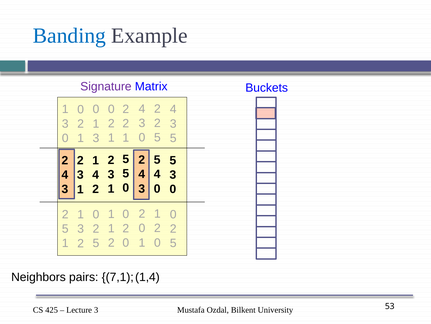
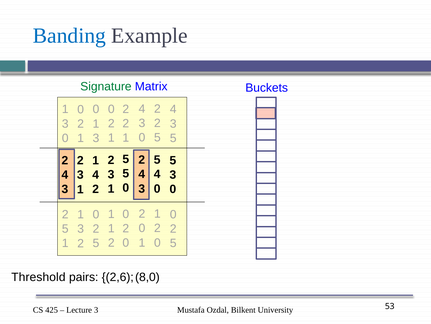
Signature colour: purple -> green
1,4: 1,4 -> 8,0
Neighbors: Neighbors -> Threshold
7,1: 7,1 -> 2,6
